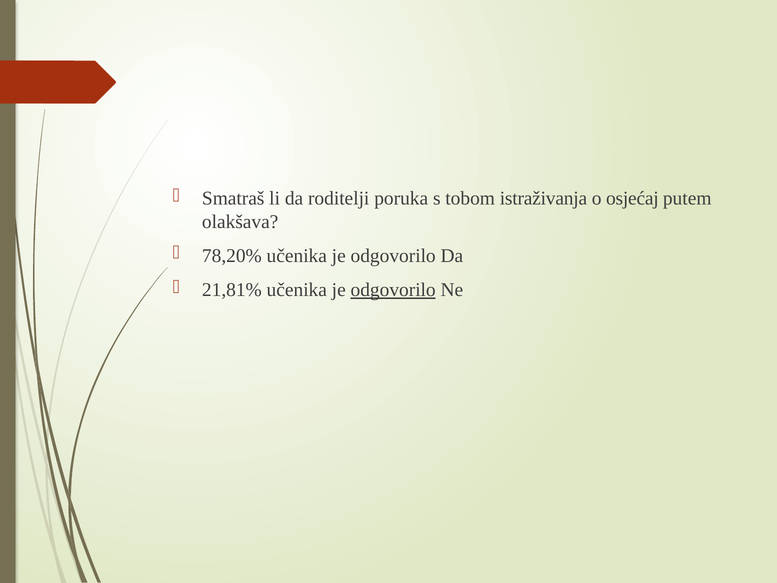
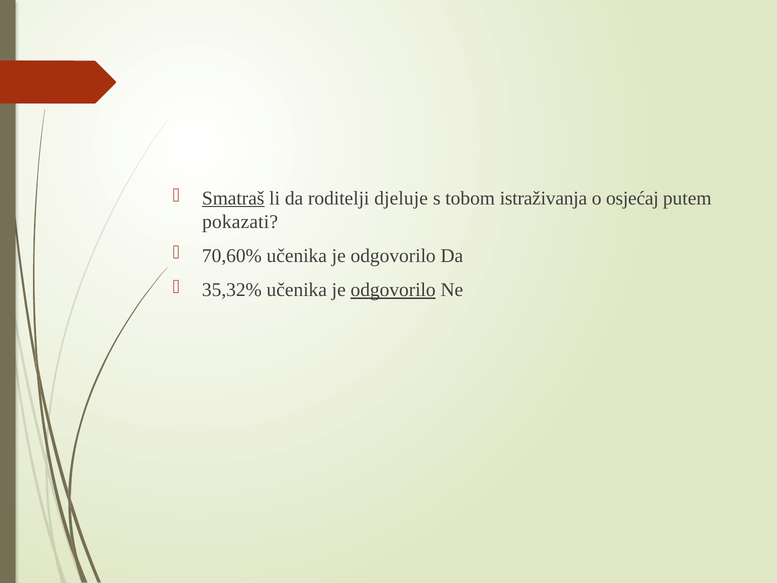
Smatraš underline: none -> present
poruka: poruka -> djeluje
olakšava: olakšava -> pokazati
78,20%: 78,20% -> 70,60%
21,81%: 21,81% -> 35,32%
